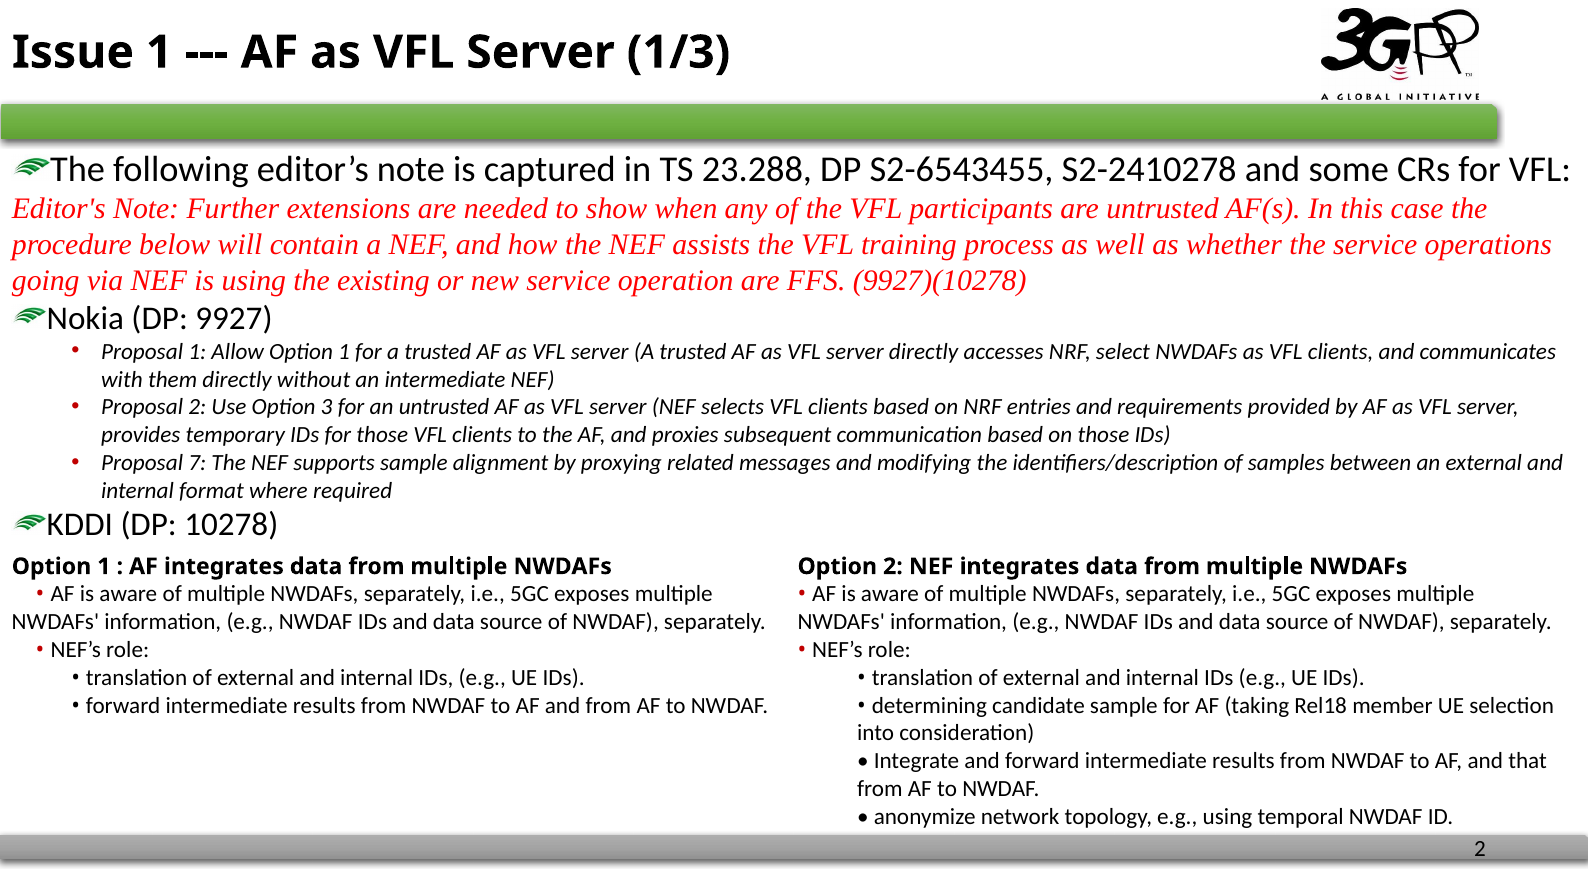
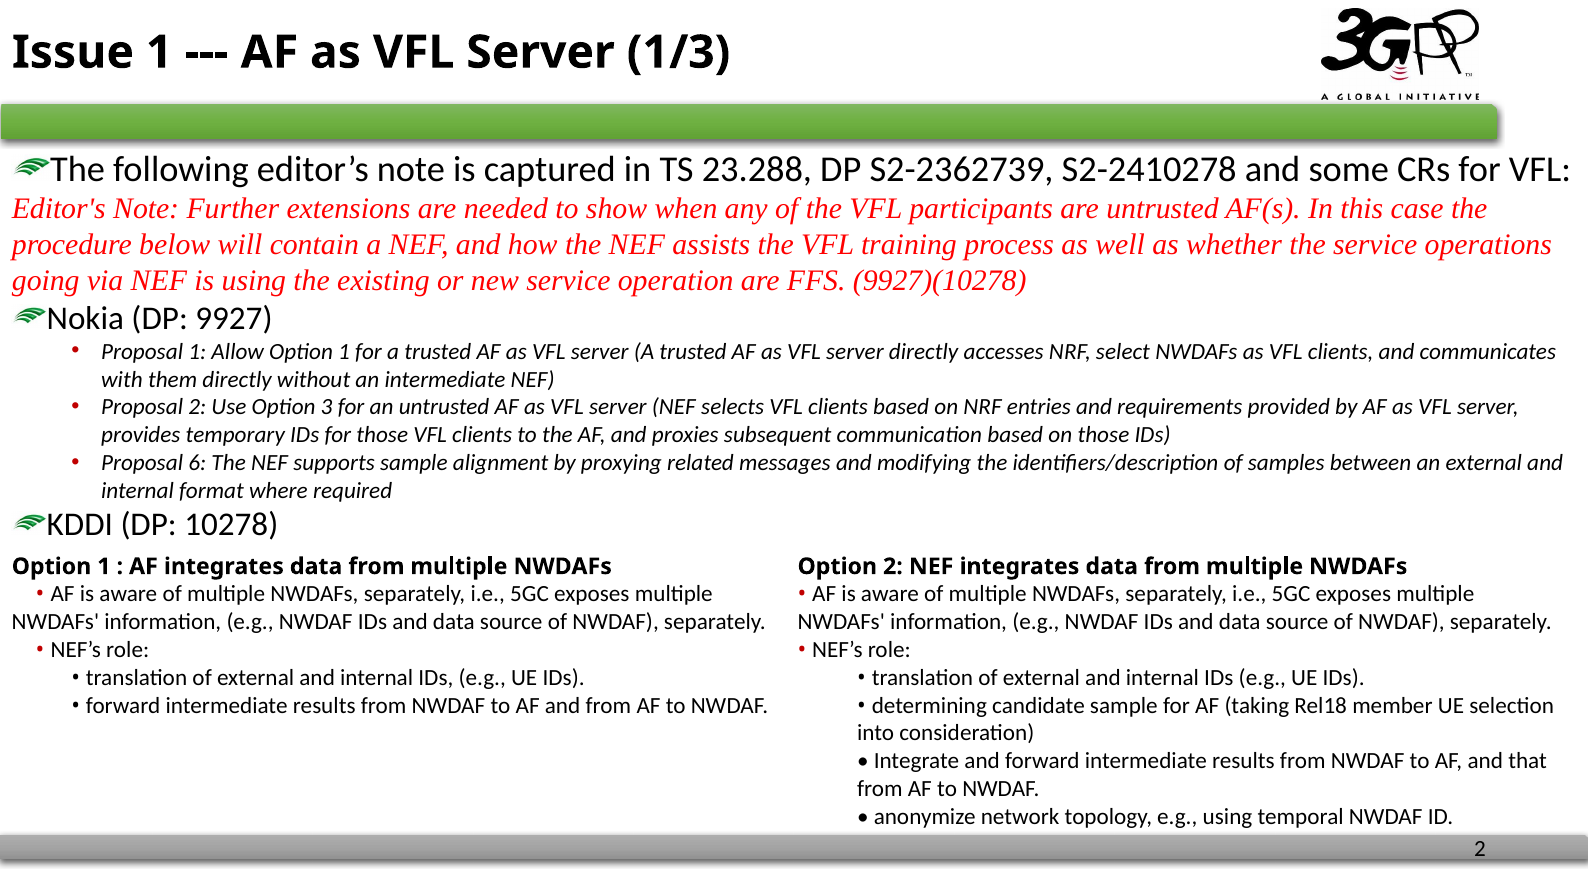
S2-6543455: S2-6543455 -> S2-2362739
7: 7 -> 6
